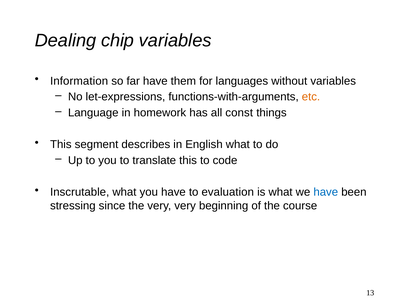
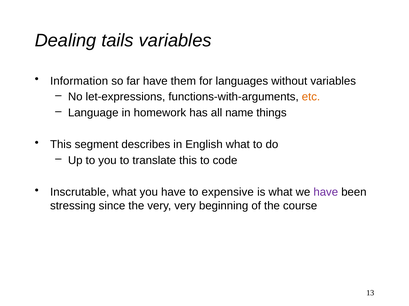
chip: chip -> tails
const: const -> name
evaluation: evaluation -> expensive
have at (326, 193) colour: blue -> purple
